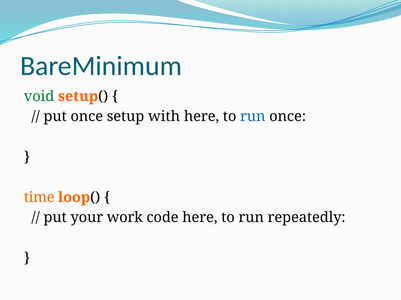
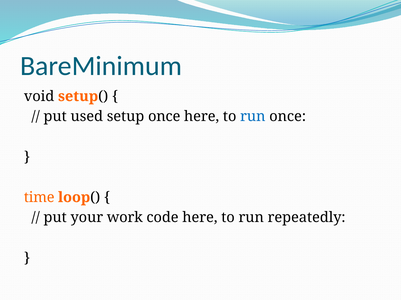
void colour: green -> black
put once: once -> used
setup with: with -> once
